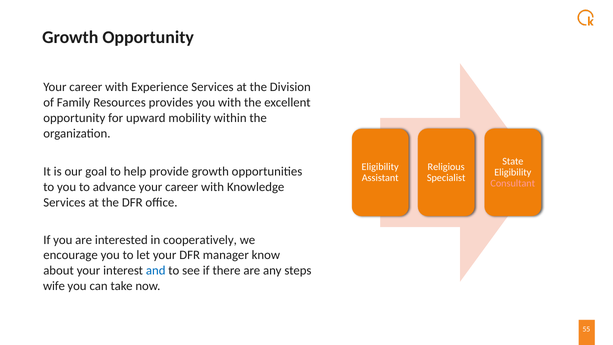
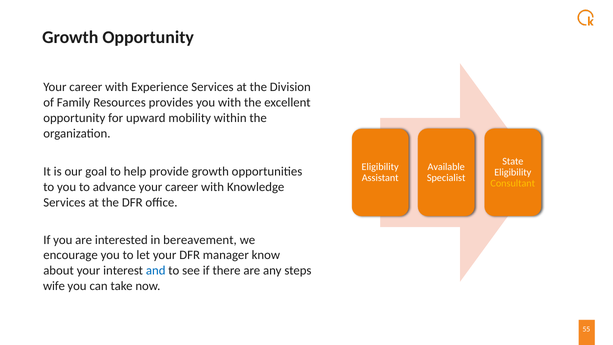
Religious: Religious -> Available
Consultant colour: pink -> yellow
cooperatively: cooperatively -> bereavement
